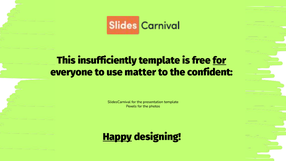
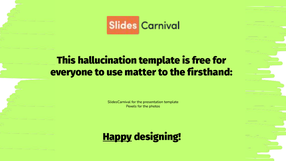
insufficiently: insufficiently -> hallucination
for at (219, 60) underline: present -> none
confident: confident -> firsthand
